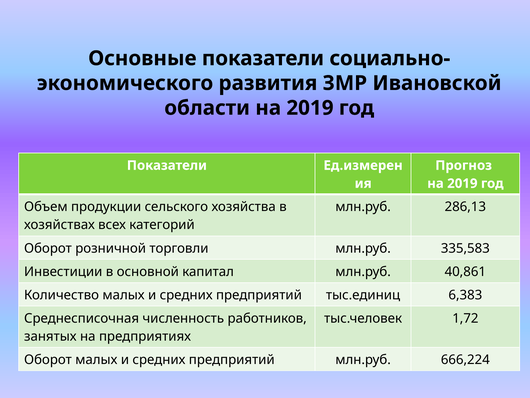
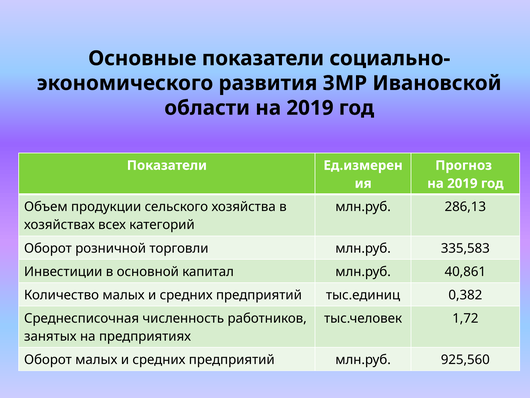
6,383: 6,383 -> 0,382
666,224: 666,224 -> 925,560
